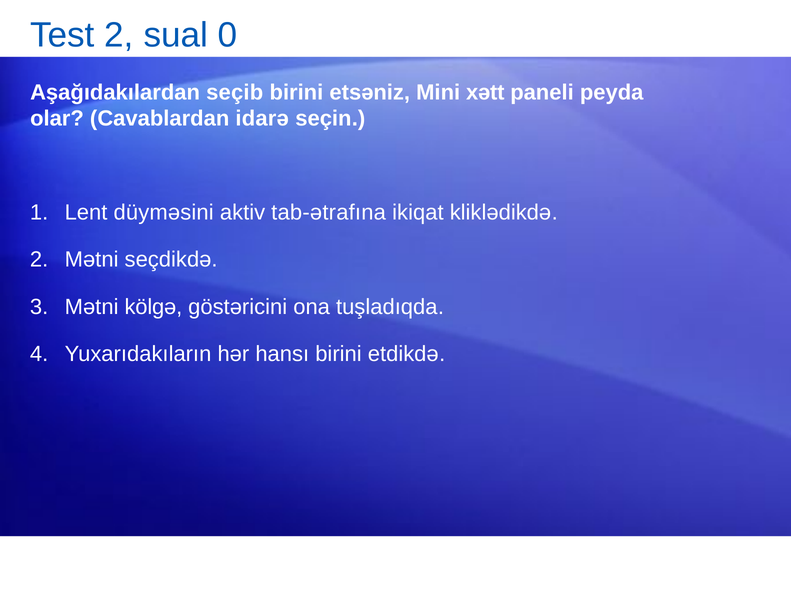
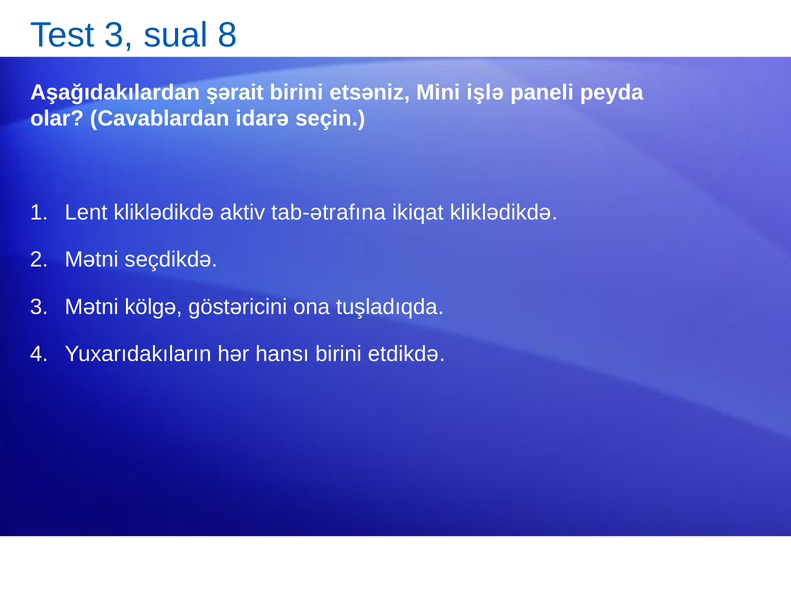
Test 2: 2 -> 3
0: 0 -> 8
seçib: seçib -> şərait
xətt: xətt -> işlə
Lent düyməsini: düyməsini -> kliklədikdə
